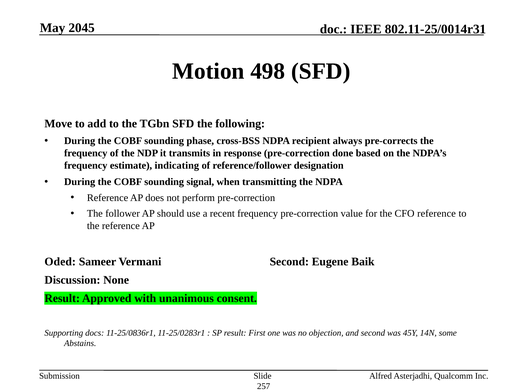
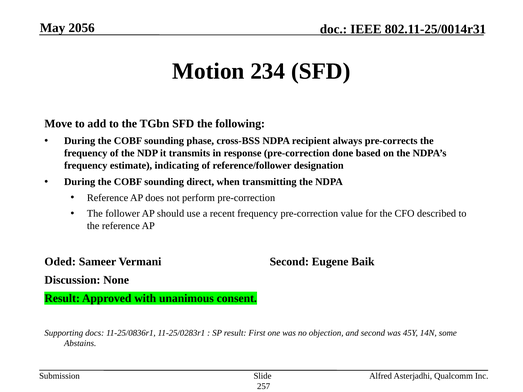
2045: 2045 -> 2056
498: 498 -> 234
signal: signal -> direct
CFO reference: reference -> described
